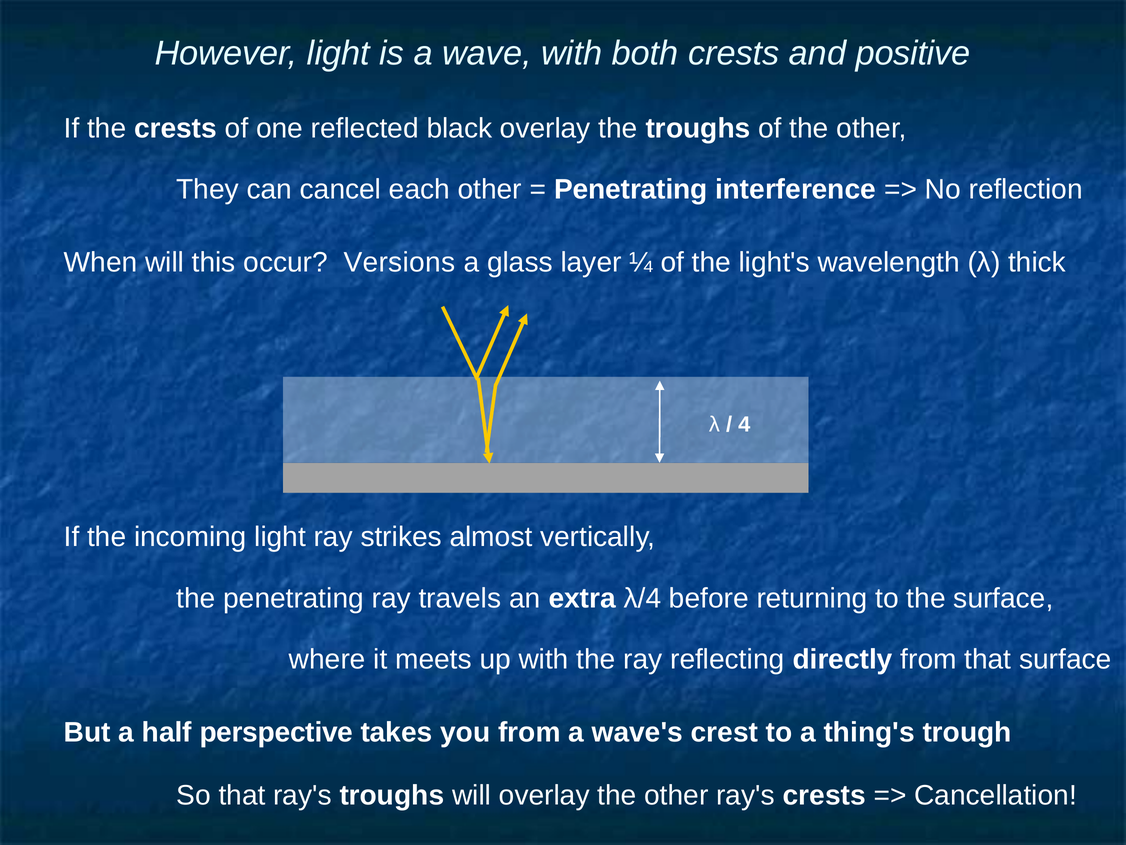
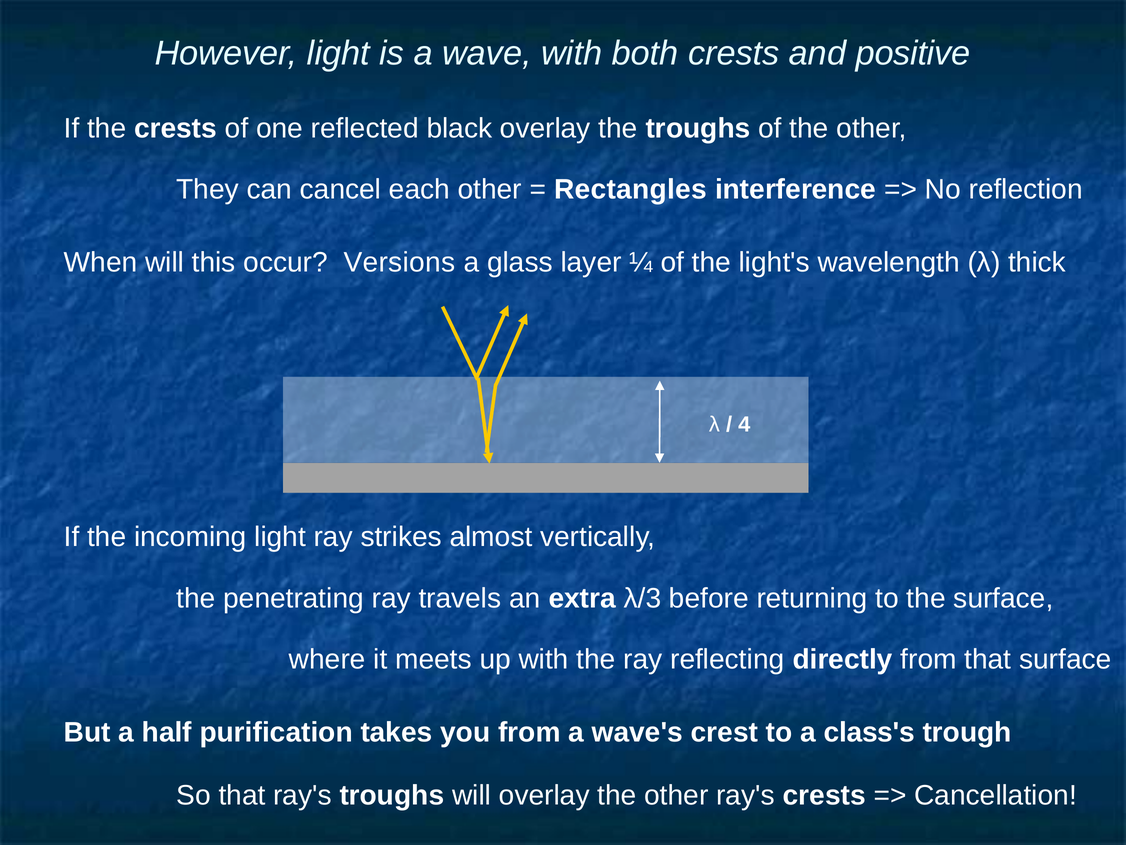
Penetrating at (631, 189): Penetrating -> Rectangles
λ/4: λ/4 -> λ/3
perspective: perspective -> purification
thing's: thing's -> class's
